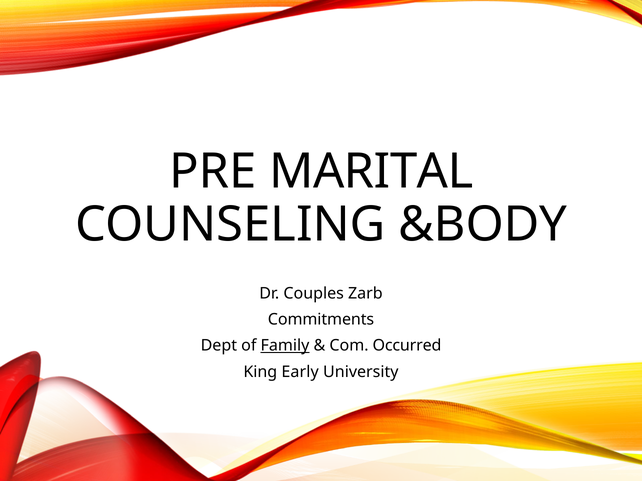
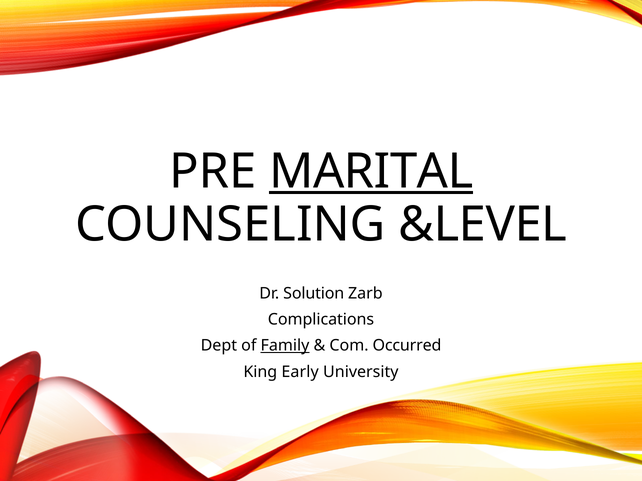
MARITAL underline: none -> present
&BODY: &BODY -> &LEVEL
Couples: Couples -> Solution
Commitments: Commitments -> Complications
